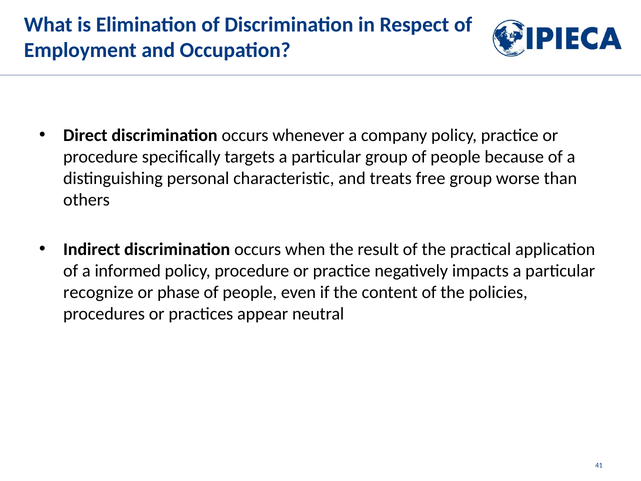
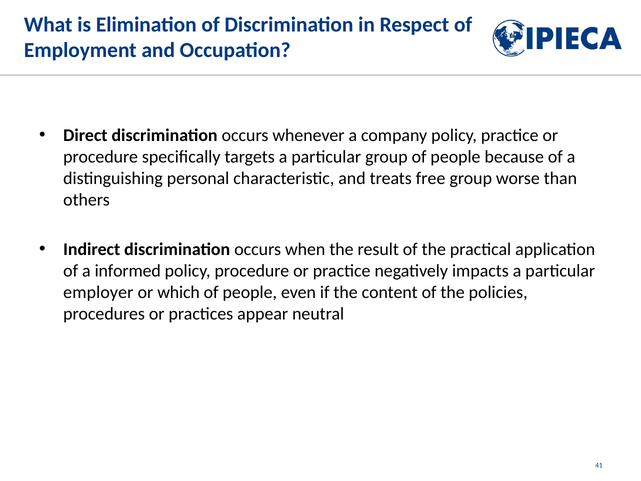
recognize: recognize -> employer
phase: phase -> which
